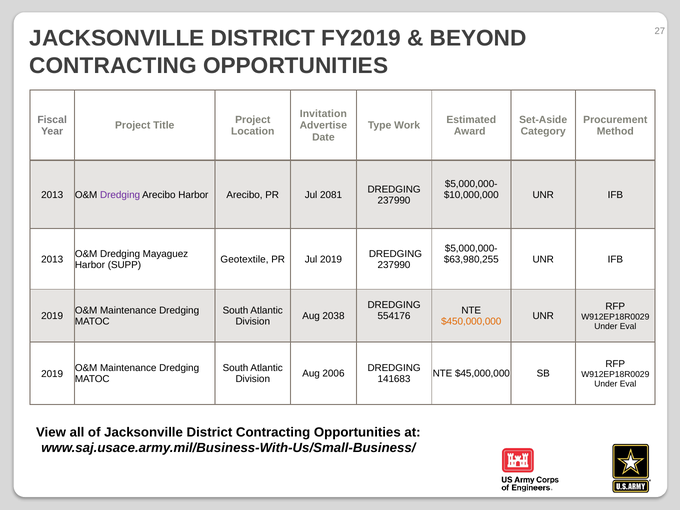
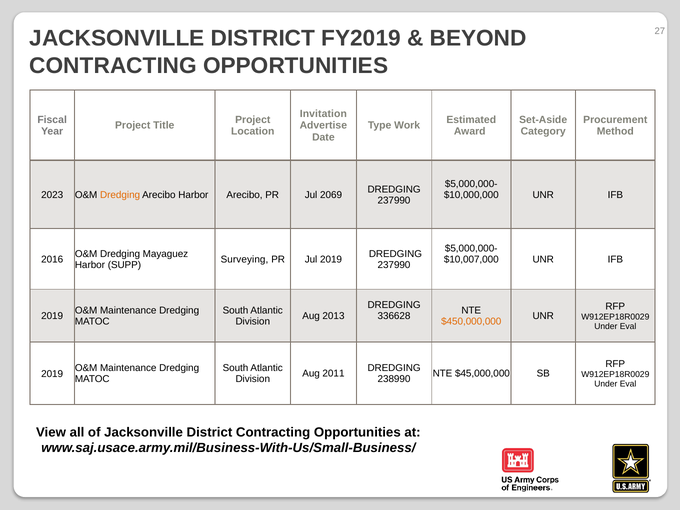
2013 at (52, 195): 2013 -> 2023
Dredging at (120, 195) colour: purple -> orange
2081: 2081 -> 2069
2013 at (52, 259): 2013 -> 2016
Geotextile: Geotextile -> Surveying
$63,980,255: $63,980,255 -> $10,007,000
2038: 2038 -> 2013
554176: 554176 -> 336628
2006: 2006 -> 2011
141683: 141683 -> 238990
